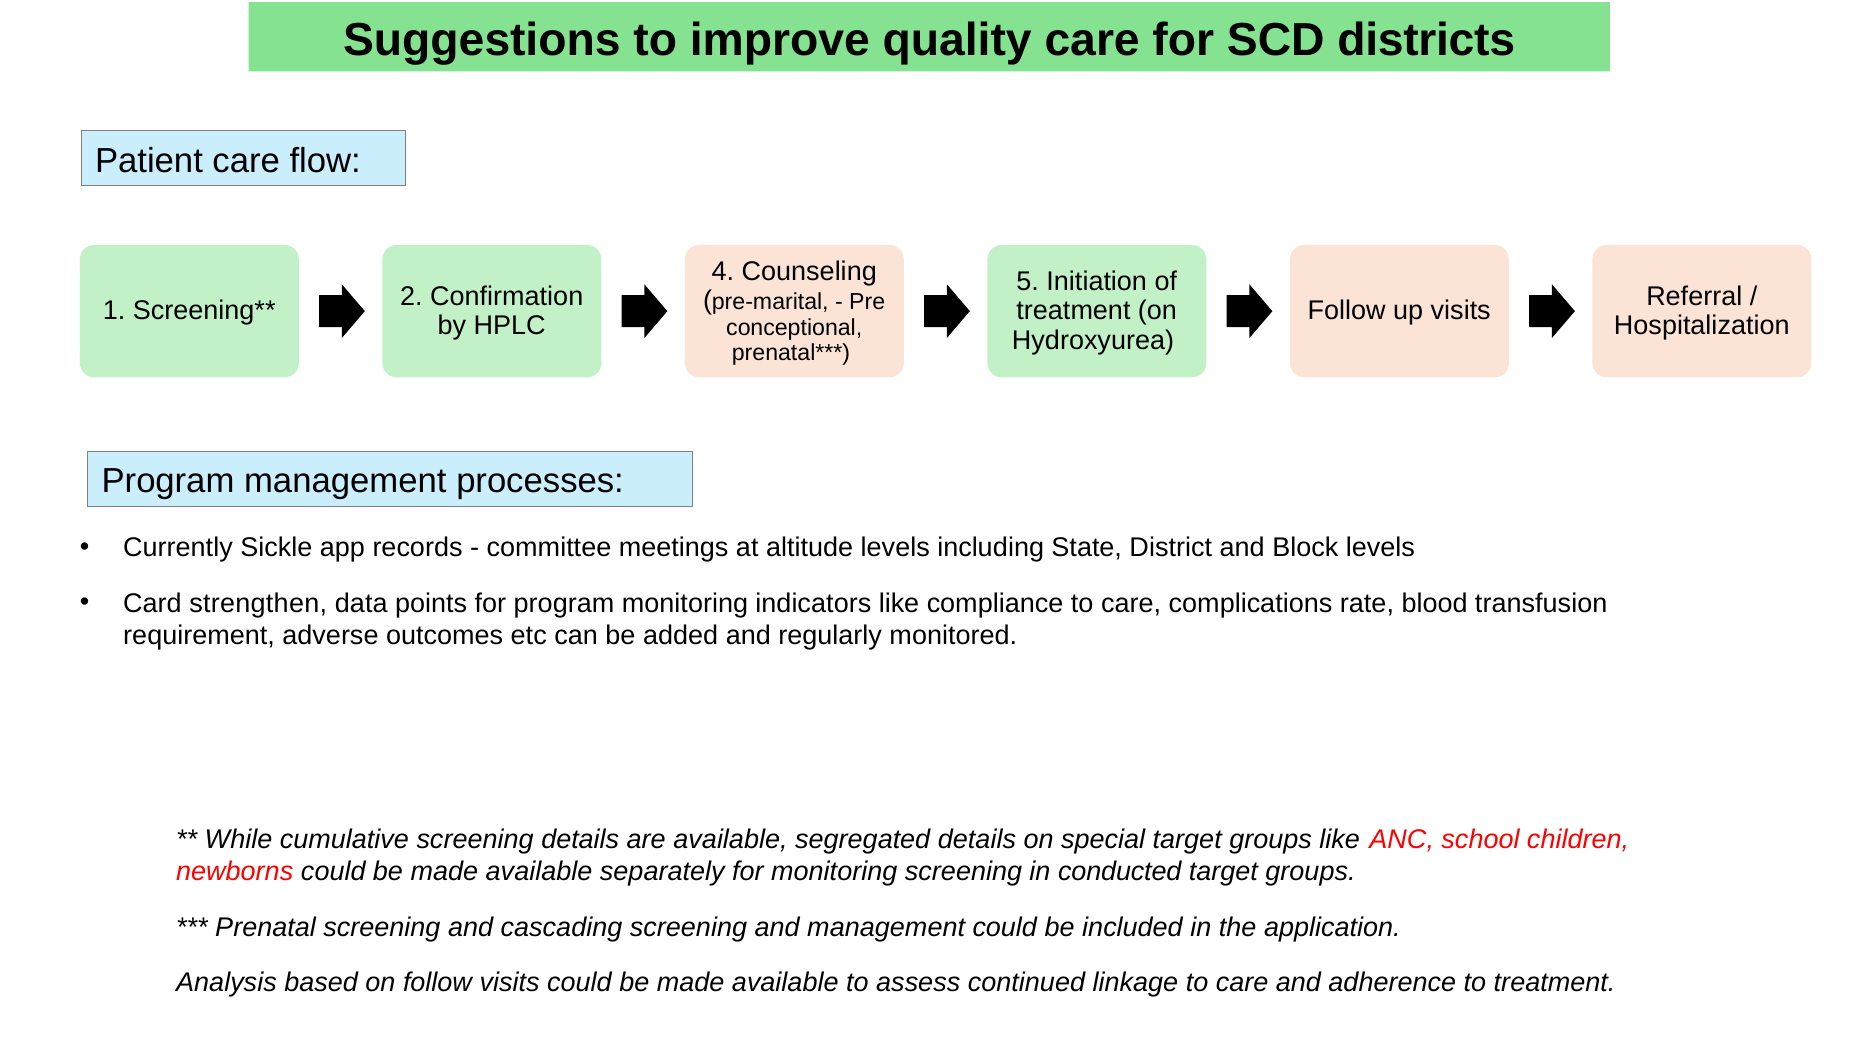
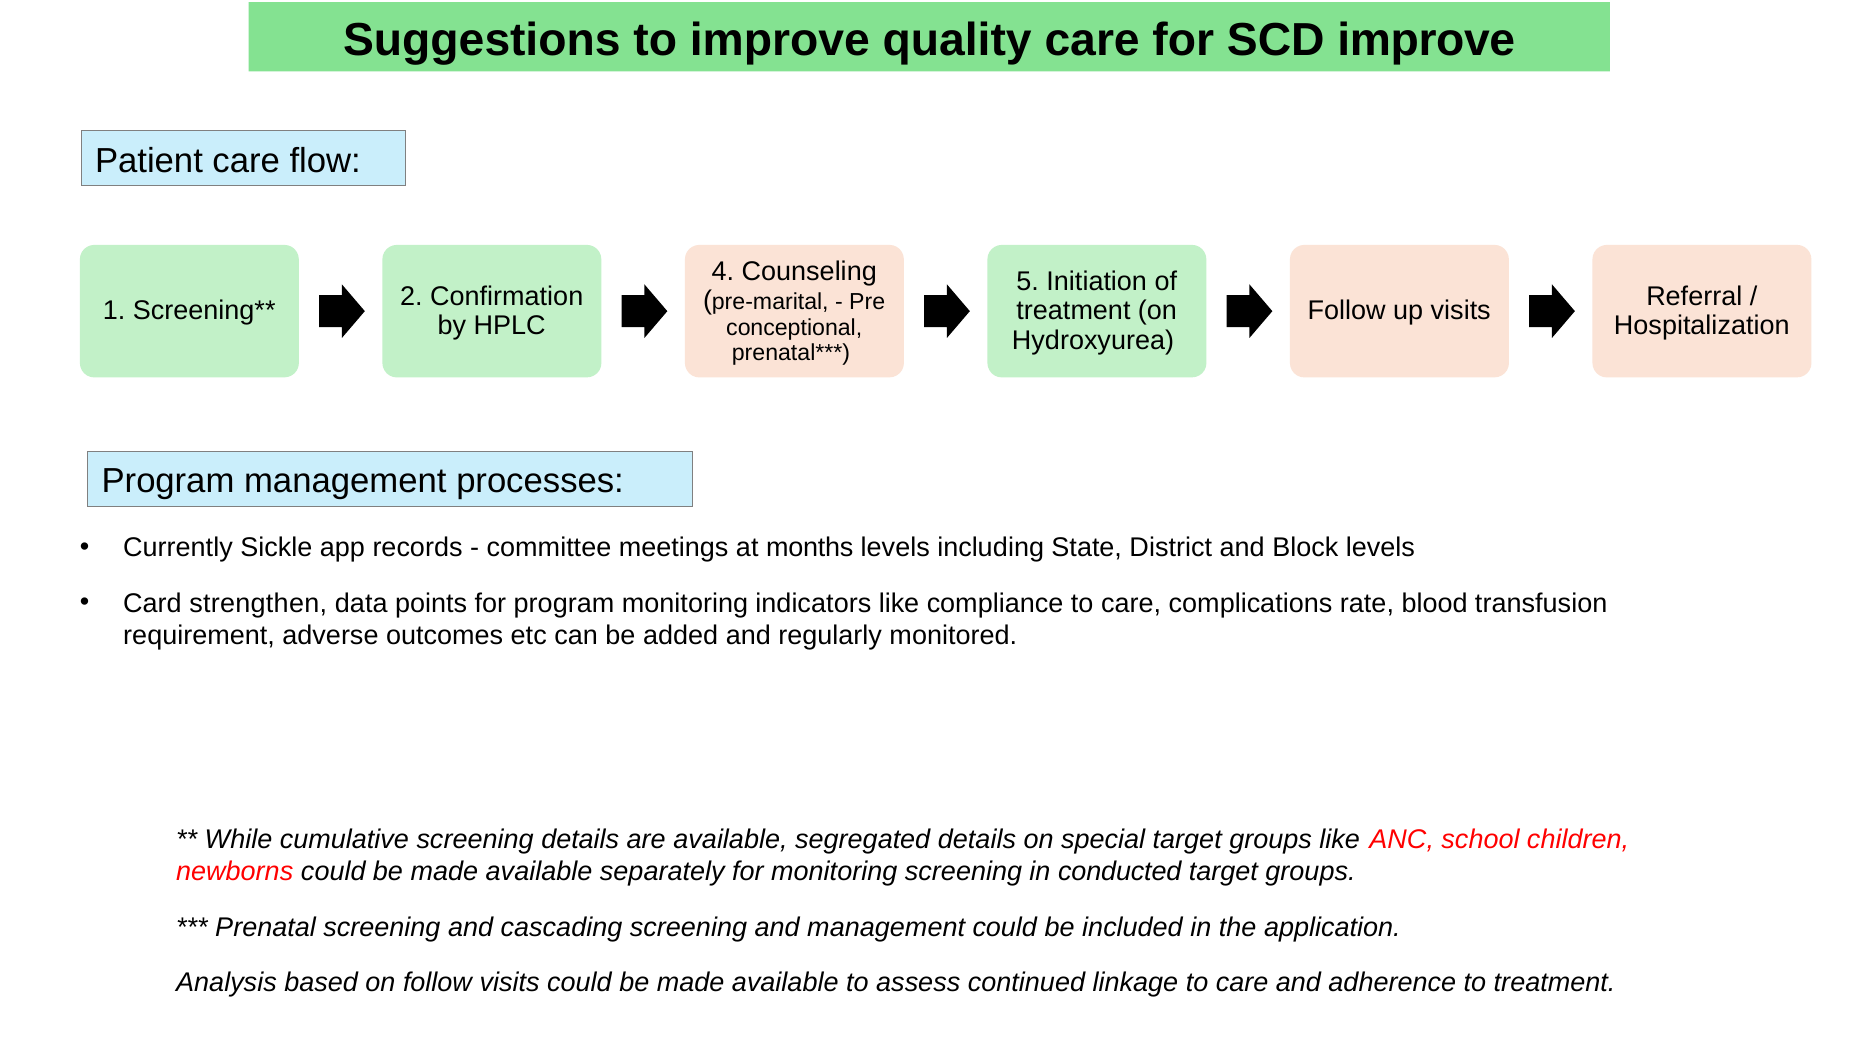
SCD districts: districts -> improve
altitude: altitude -> months
